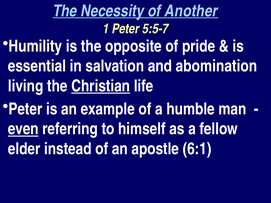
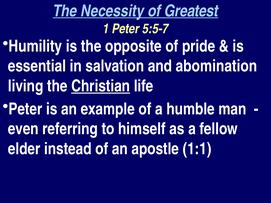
Another: Another -> Greatest
even underline: present -> none
6:1: 6:1 -> 1:1
